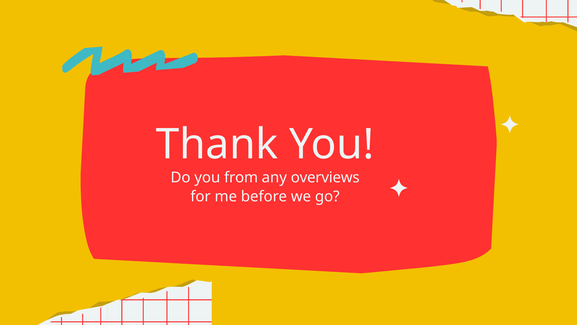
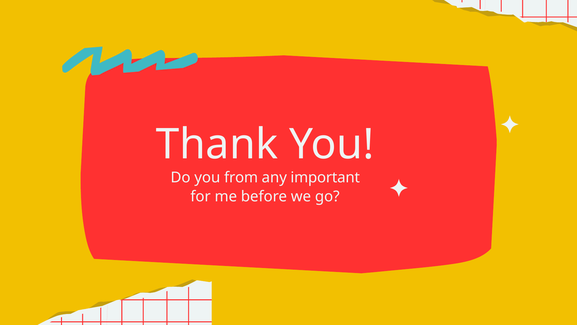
overviews: overviews -> important
